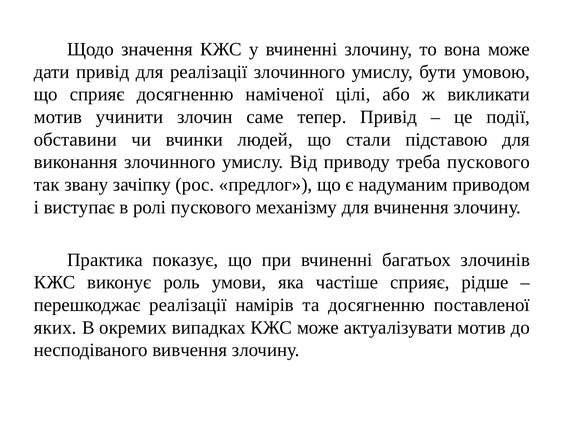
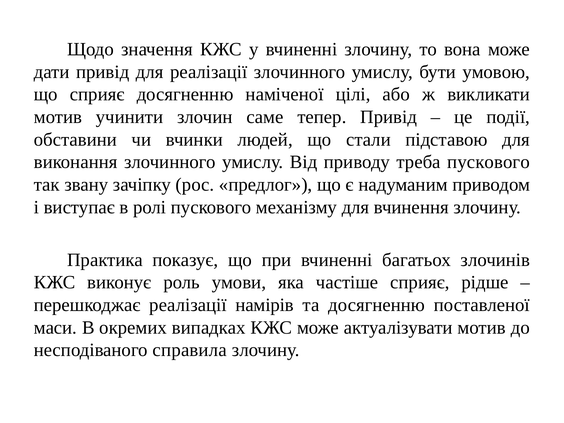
яких: яких -> маси
вивчення: вивчення -> справила
